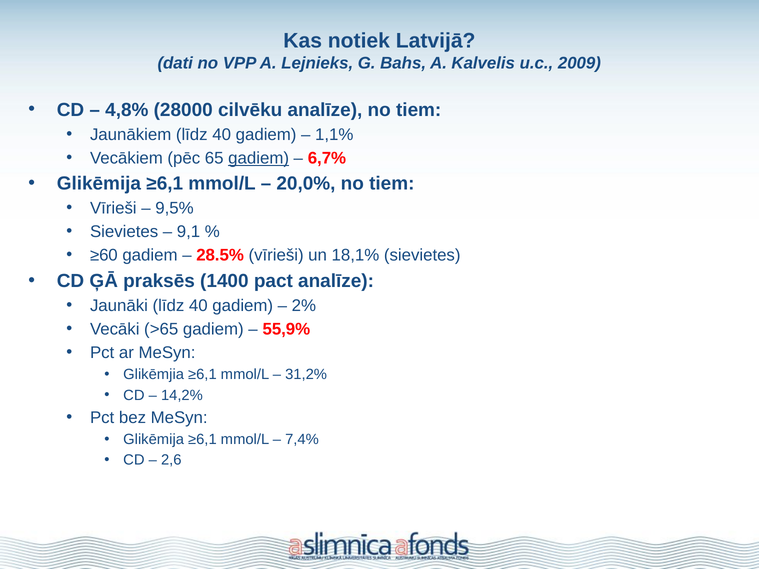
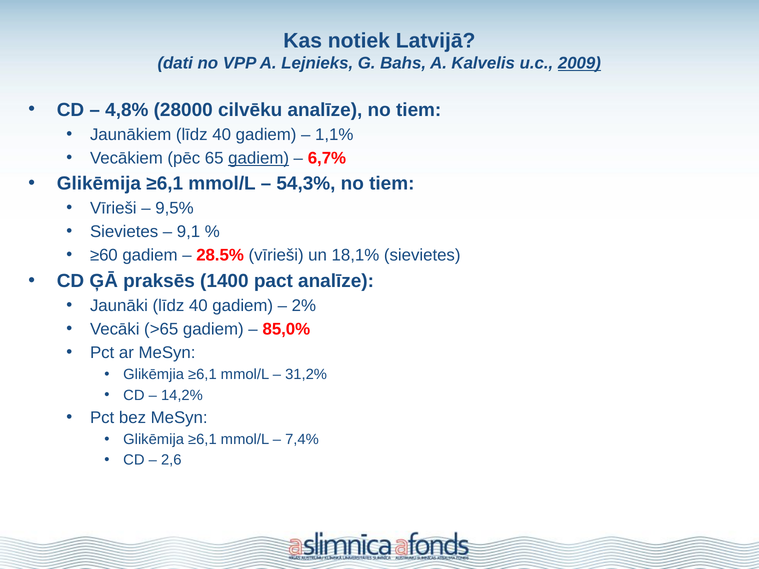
2009 underline: none -> present
20,0%: 20,0% -> 54,3%
55,9%: 55,9% -> 85,0%
